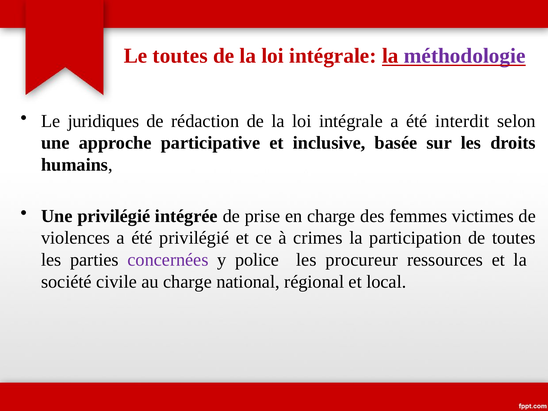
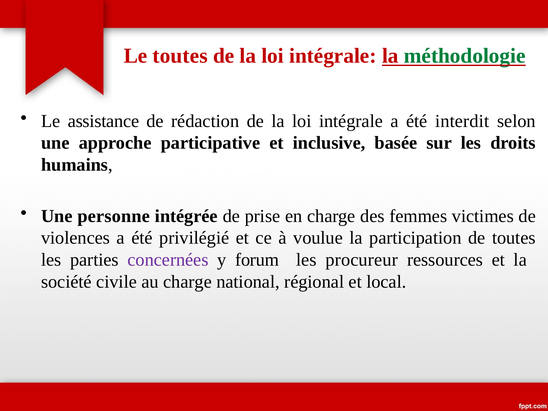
méthodologie colour: purple -> green
juridiques: juridiques -> assistance
Une privilégié: privilégié -> personne
crimes: crimes -> voulue
police: police -> forum
